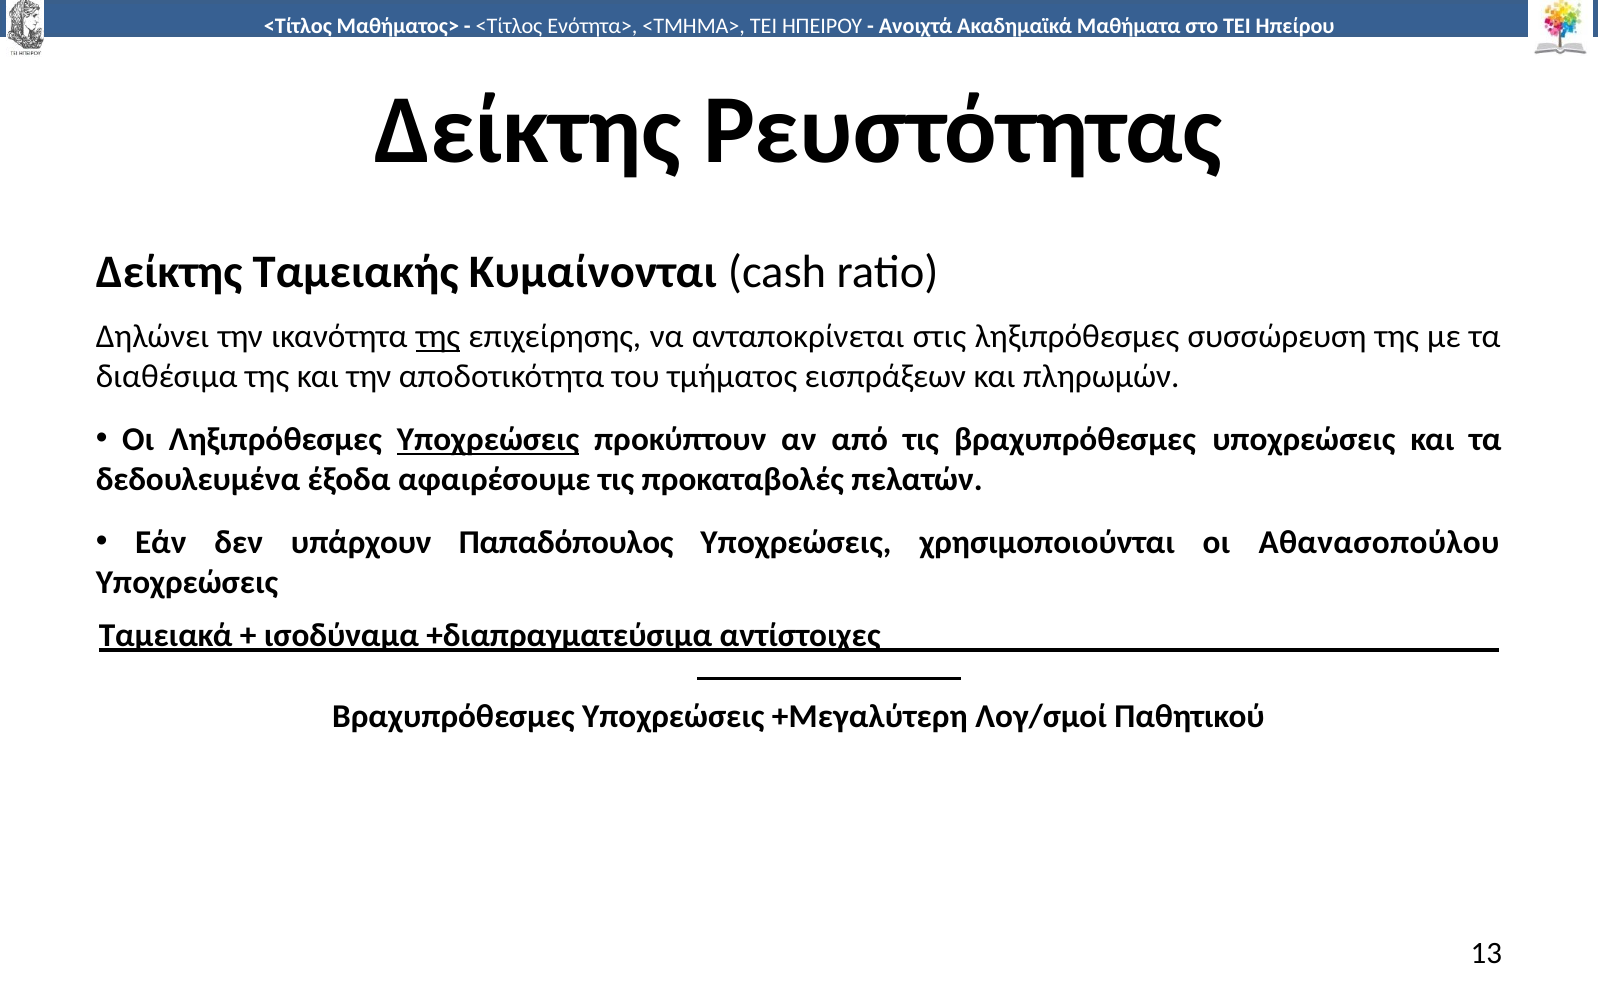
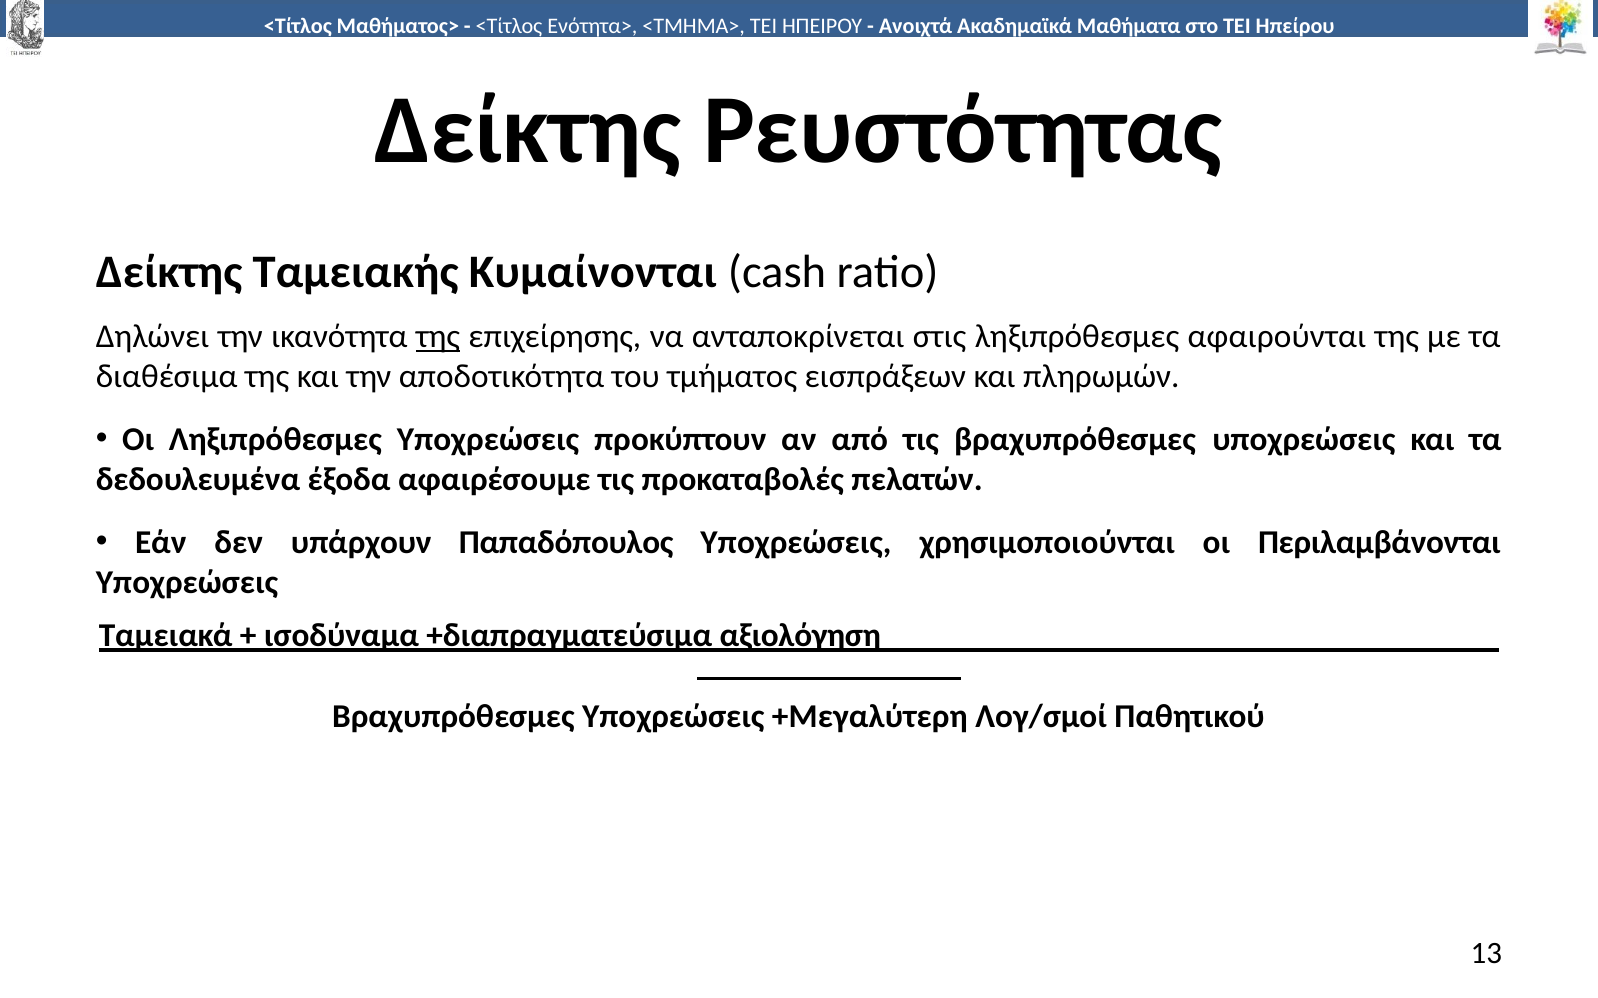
συσσώρευση: συσσώρευση -> αφαιρούνται
Υποχρεώσεις at (488, 440) underline: present -> none
Αθανασοπούλου: Αθανασοπούλου -> Περιλαμβάνονται
αντίστοιχες: αντίστοιχες -> αξιολόγηση
